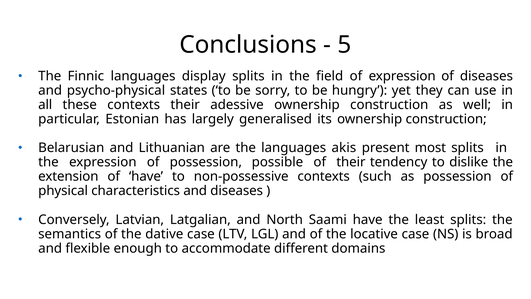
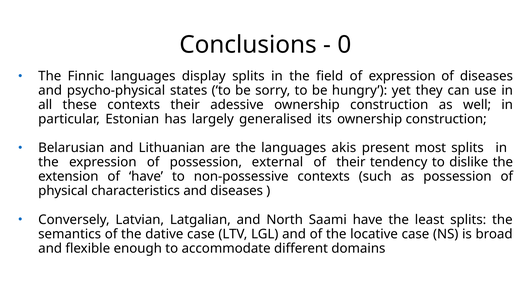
5: 5 -> 0
possible: possible -> external
